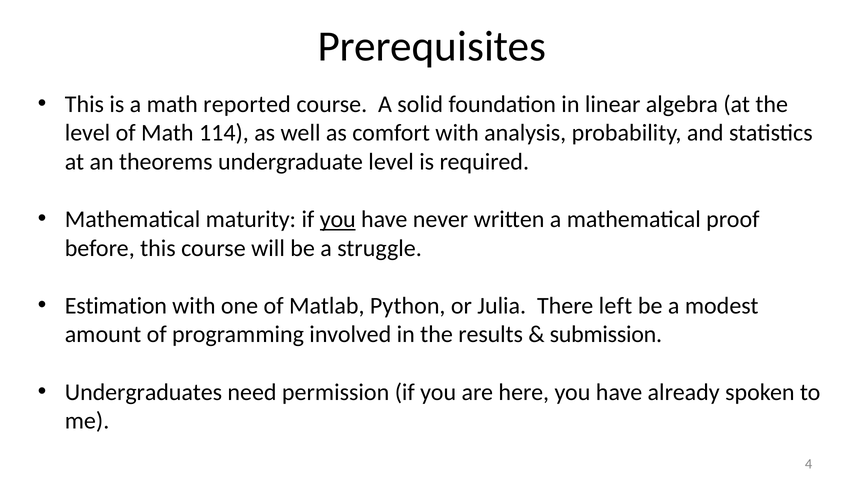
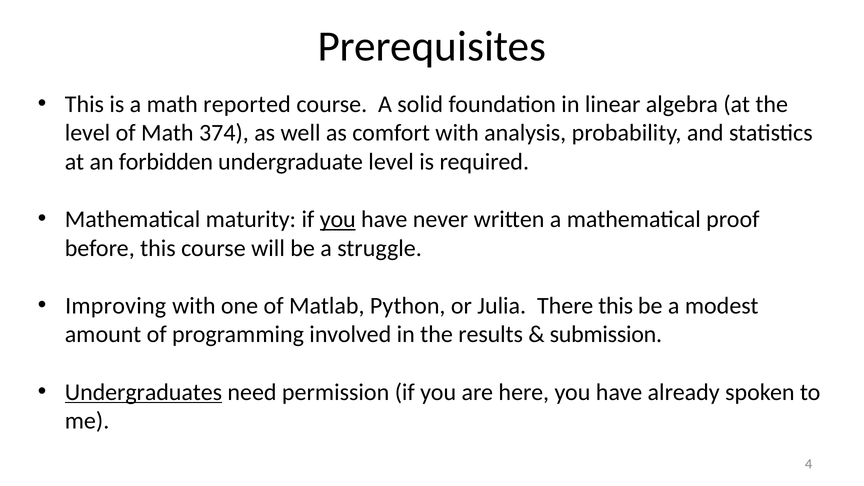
114: 114 -> 374
theorems: theorems -> forbidden
Estimation: Estimation -> Improving
There left: left -> this
Undergraduates underline: none -> present
